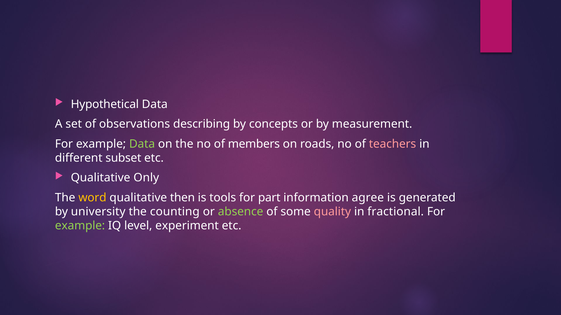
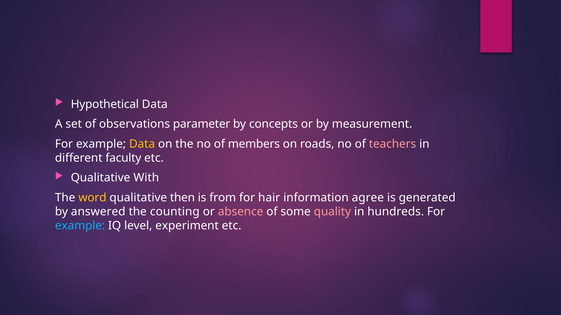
describing: describing -> parameter
Data at (142, 144) colour: light green -> yellow
subset: subset -> faculty
Only: Only -> With
tools: tools -> from
part: part -> hair
university: university -> answered
absence colour: light green -> pink
fractional: fractional -> hundreds
example at (80, 226) colour: light green -> light blue
